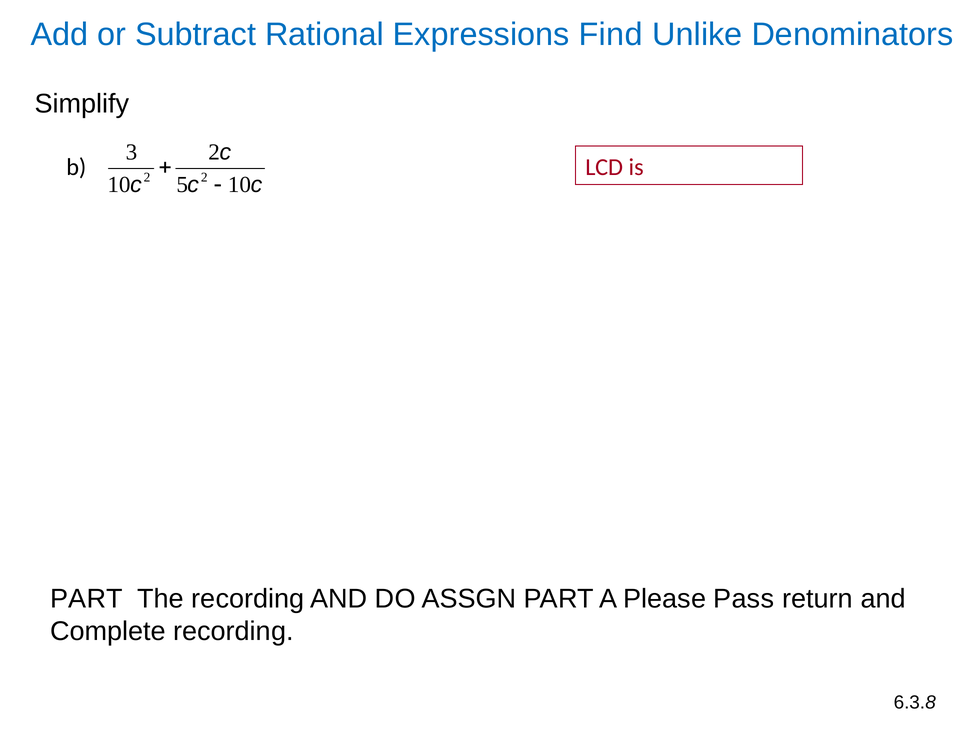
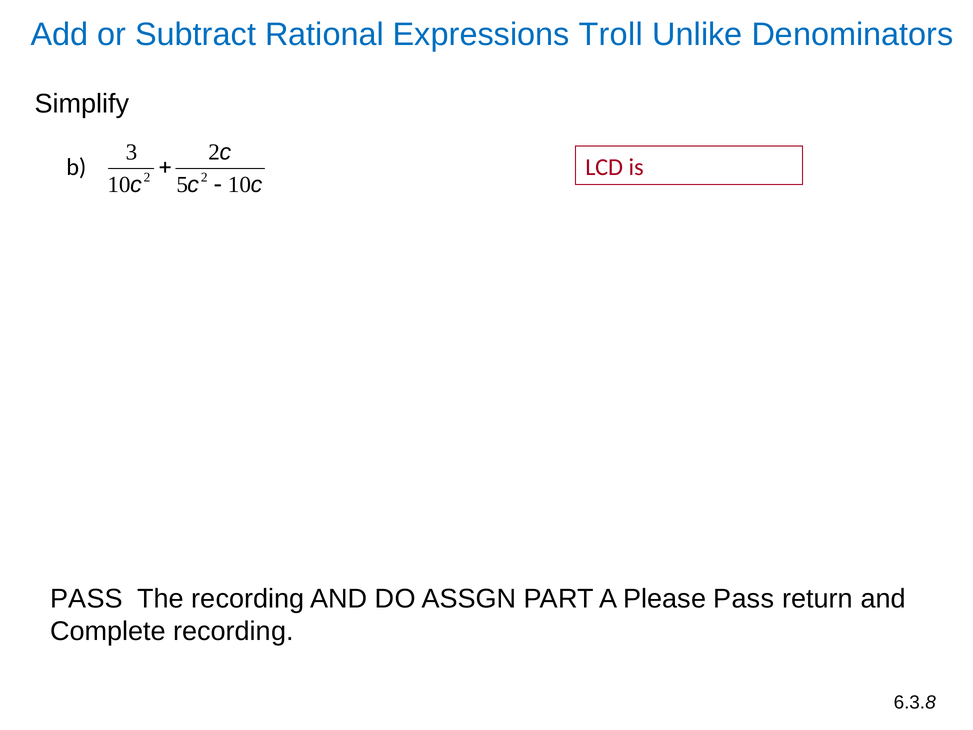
Find: Find -> Troll
PART at (87, 599): PART -> PASS
